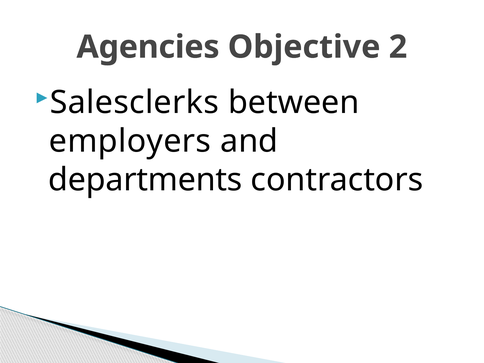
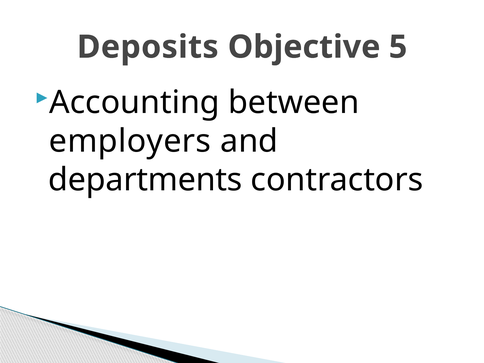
Agencies: Agencies -> Deposits
2: 2 -> 5
Salesclerks: Salesclerks -> Accounting
